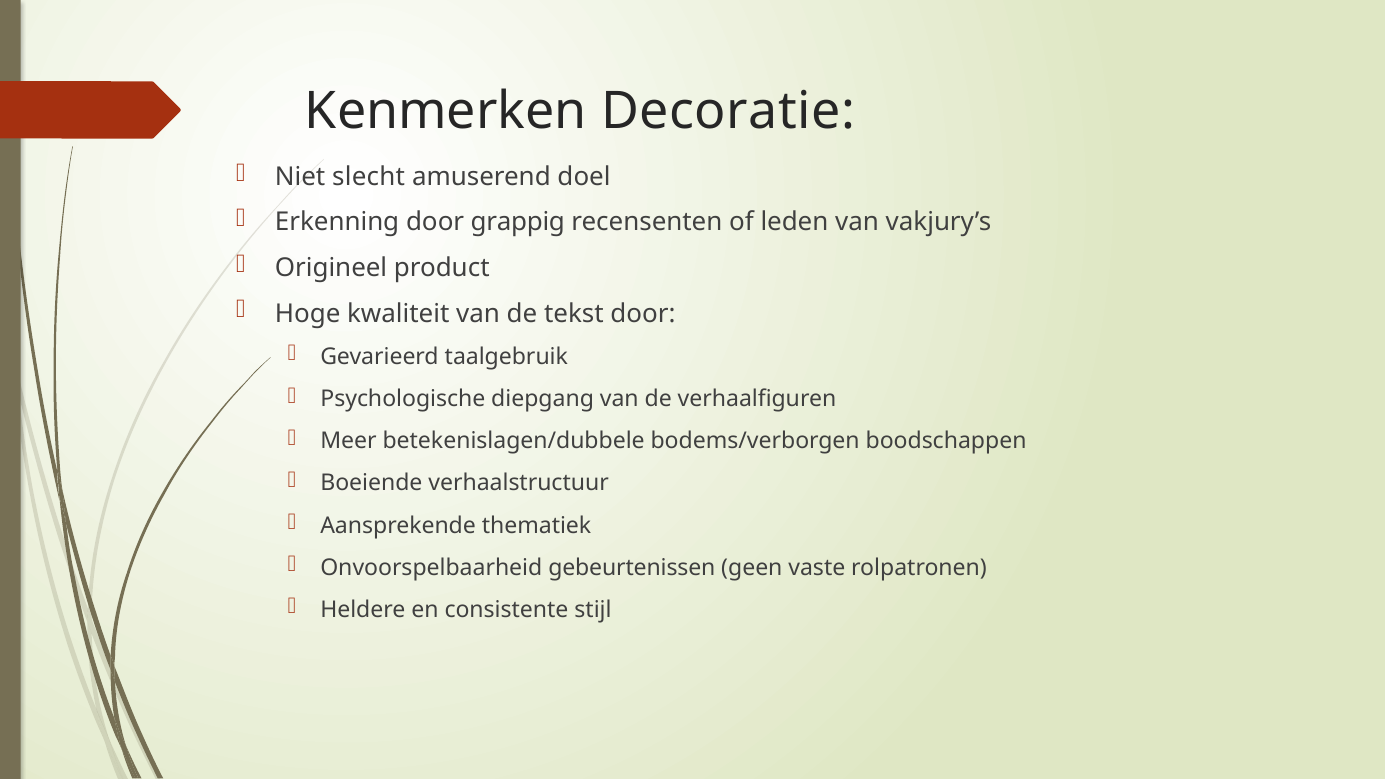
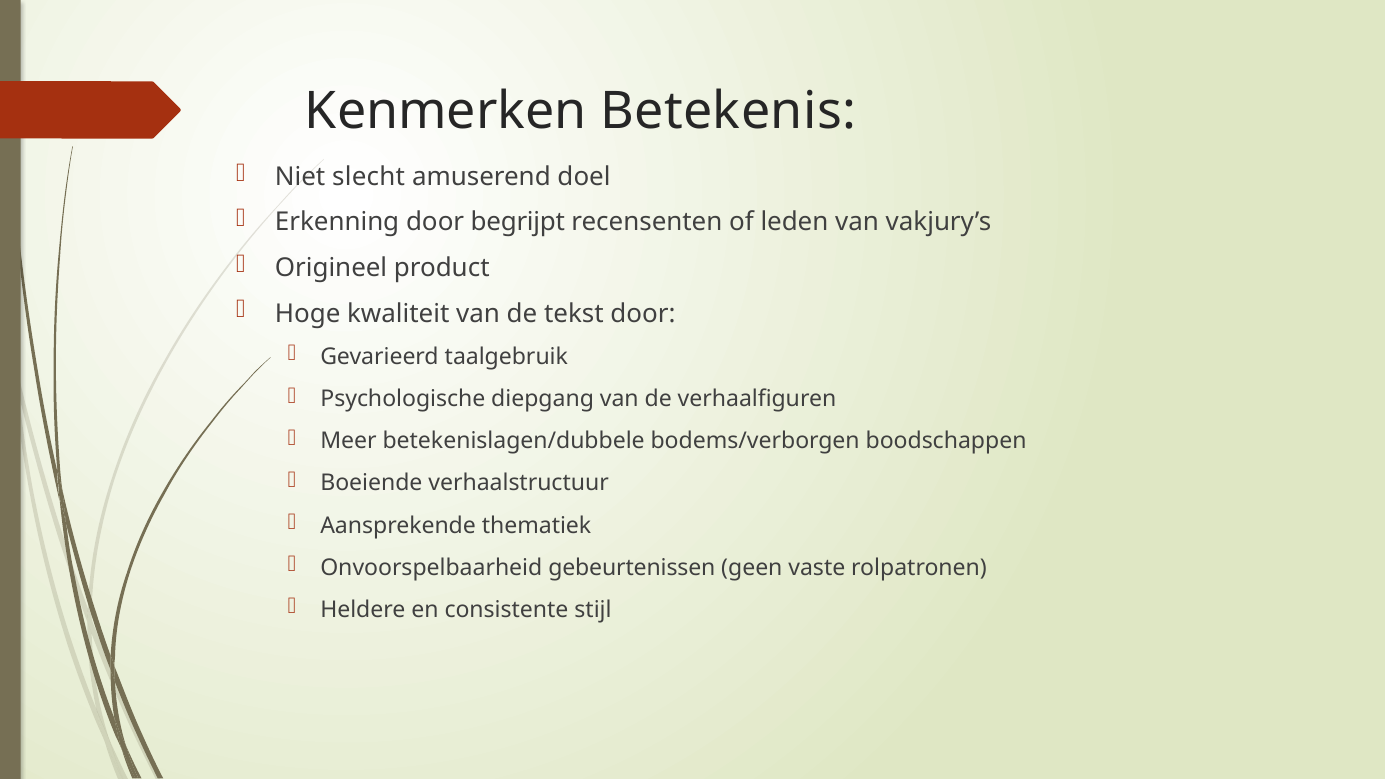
Decoratie: Decoratie -> Betekenis
grappig: grappig -> begrijpt
